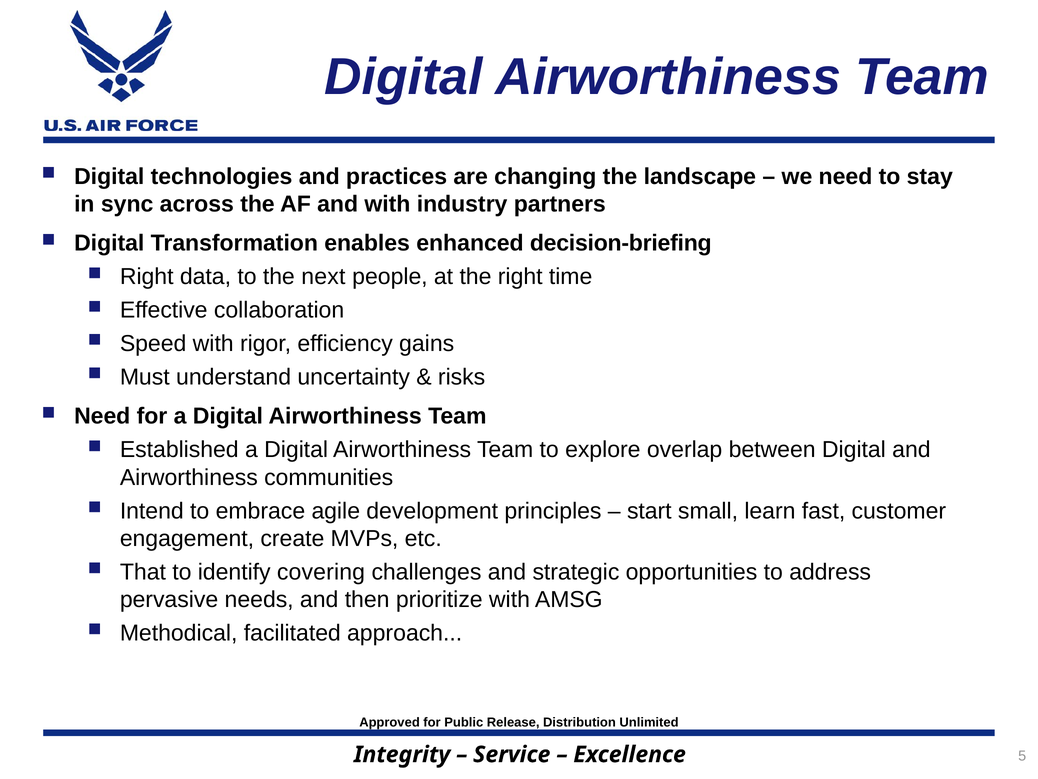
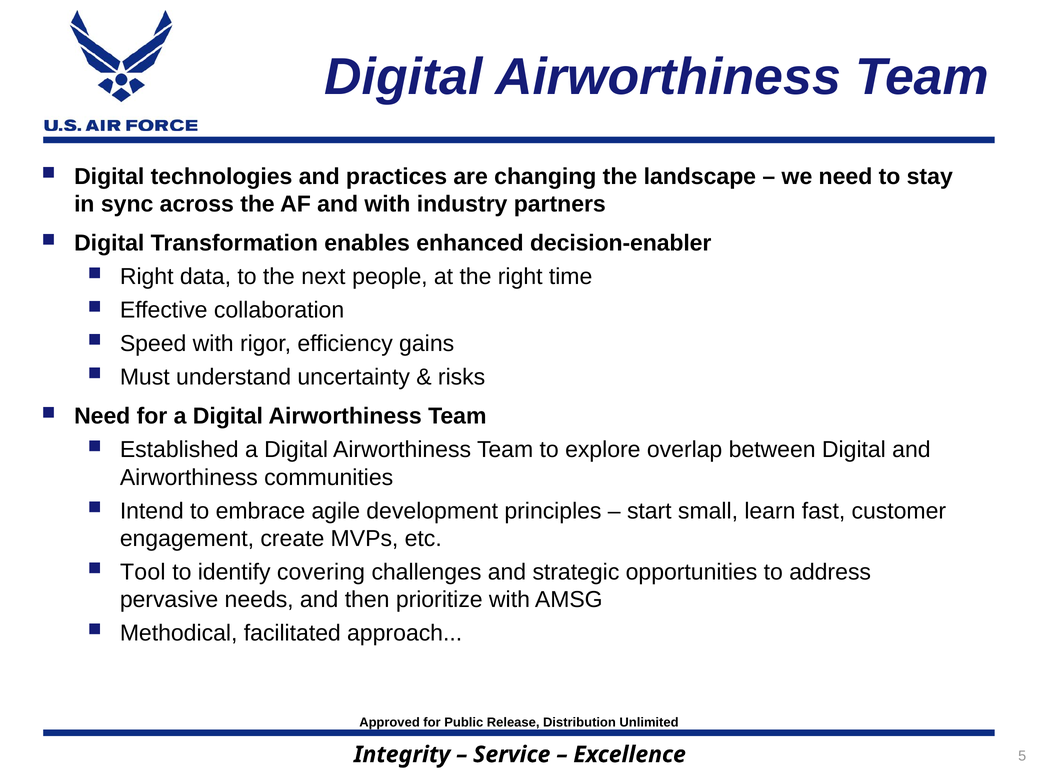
decision-briefing: decision-briefing -> decision-enabler
That: That -> Tool
